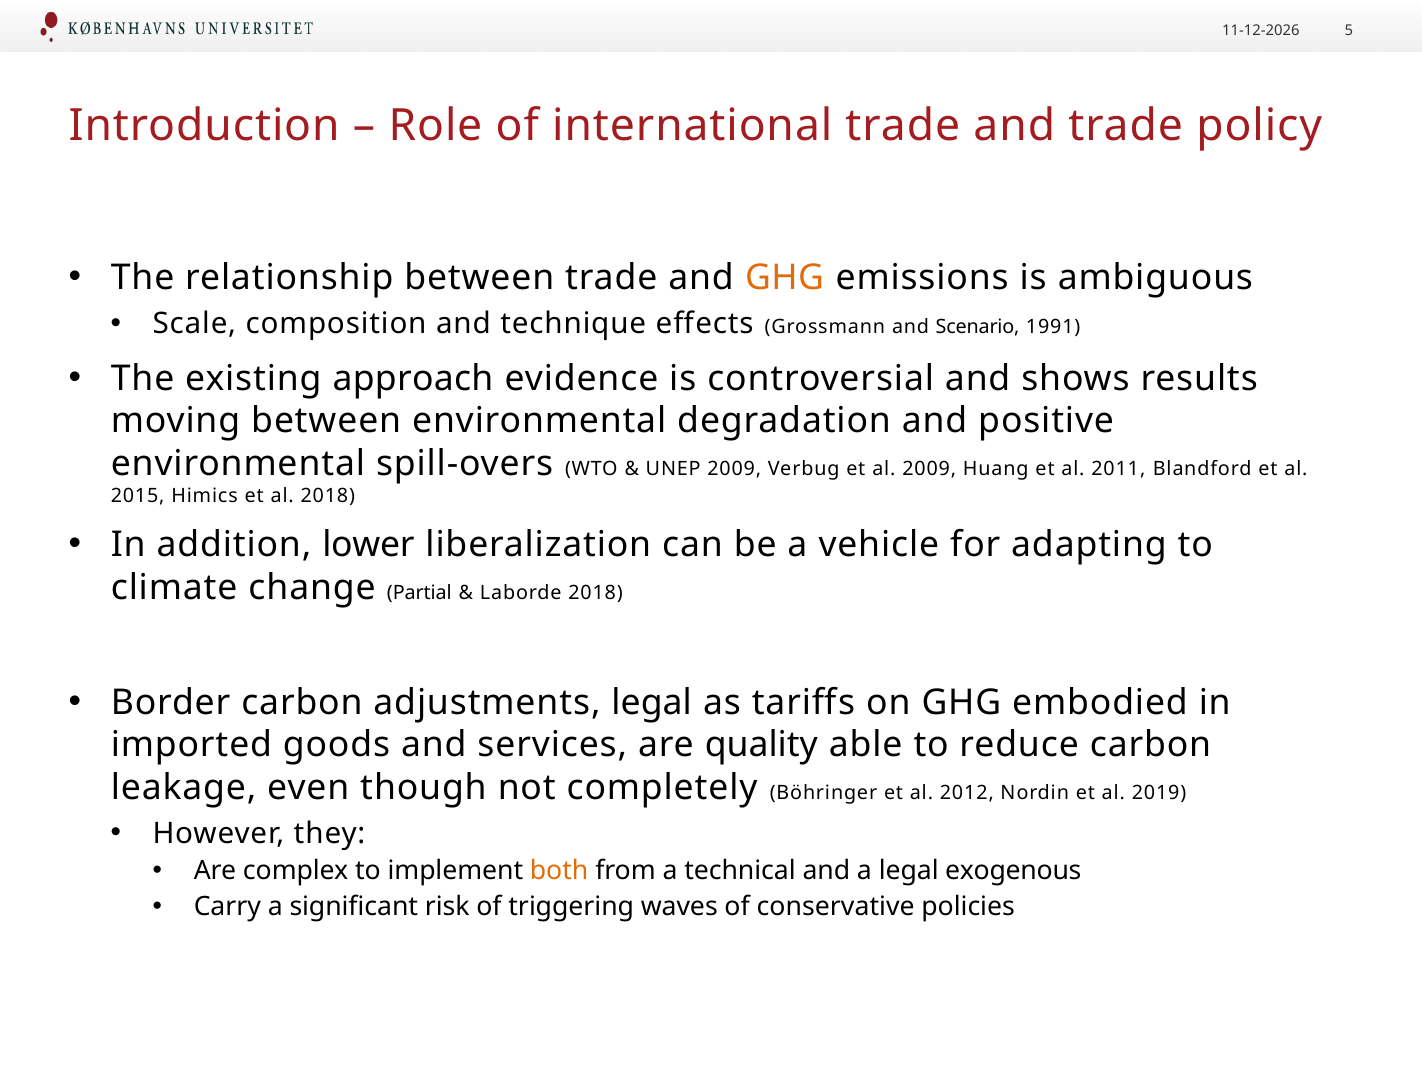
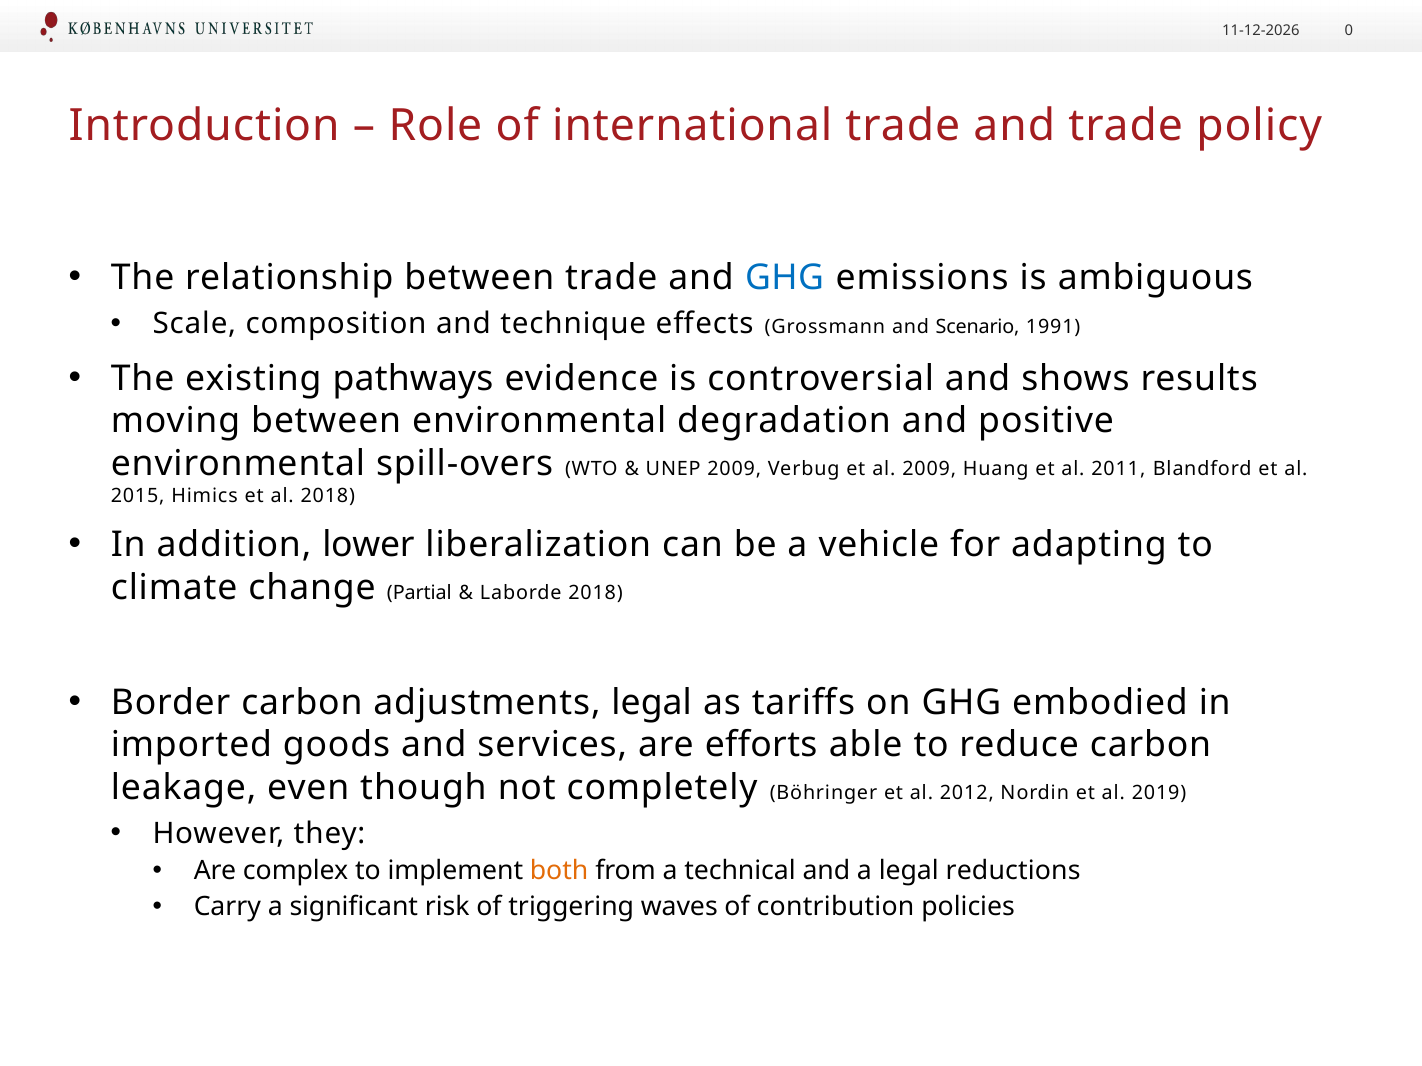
5: 5 -> 0
GHG at (785, 278) colour: orange -> blue
approach: approach -> pathways
quality: quality -> efforts
exogenous: exogenous -> reductions
conservative: conservative -> contribution
